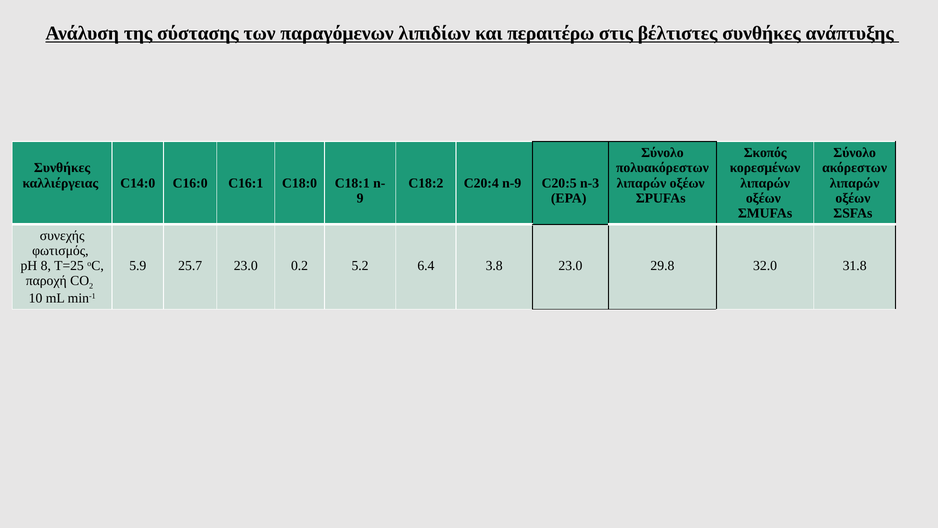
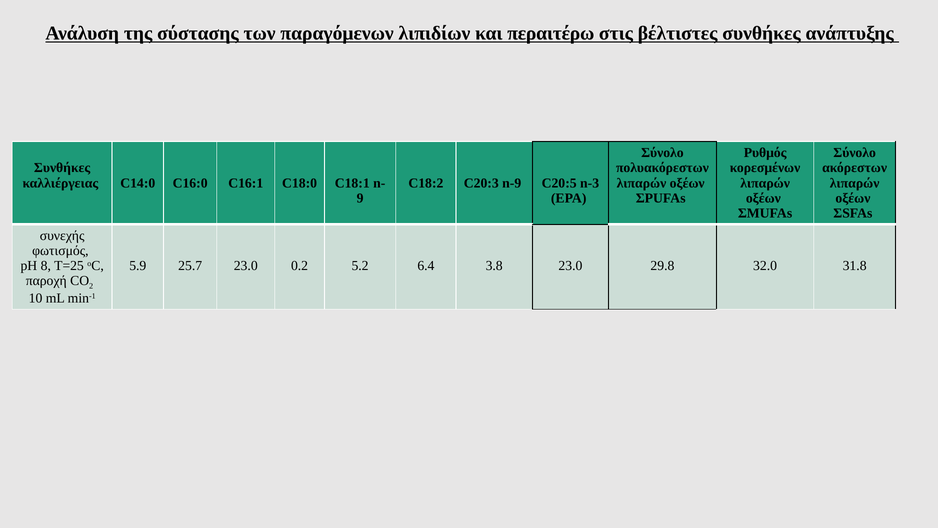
Σκοπός: Σκοπός -> Ρυθμός
C20:4: C20:4 -> C20:3
